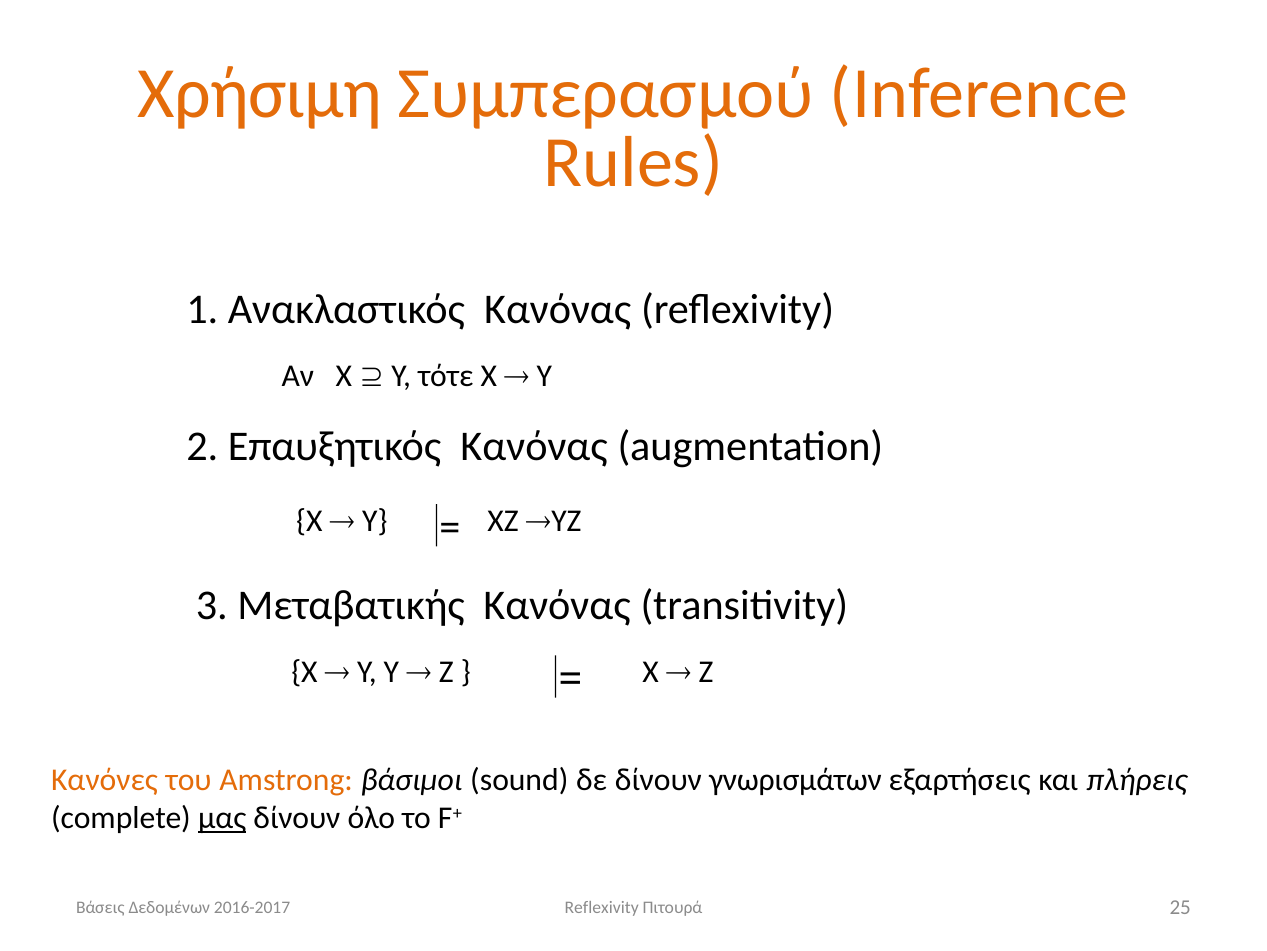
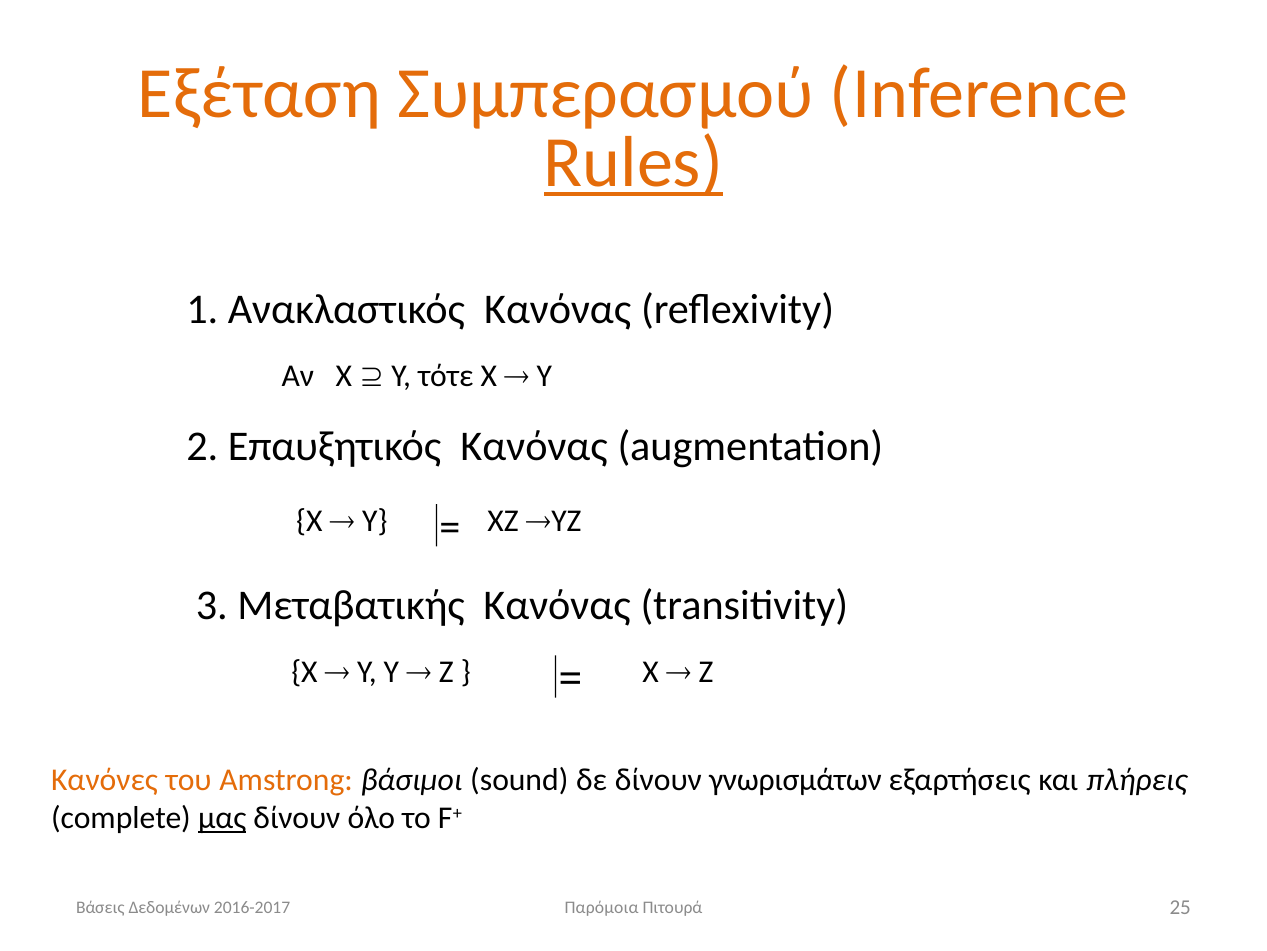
Χρήσιμη: Χρήσιμη -> Εξέταση
Rules underline: none -> present
2016-2017 Reflexivity: Reflexivity -> Παρόμοια
